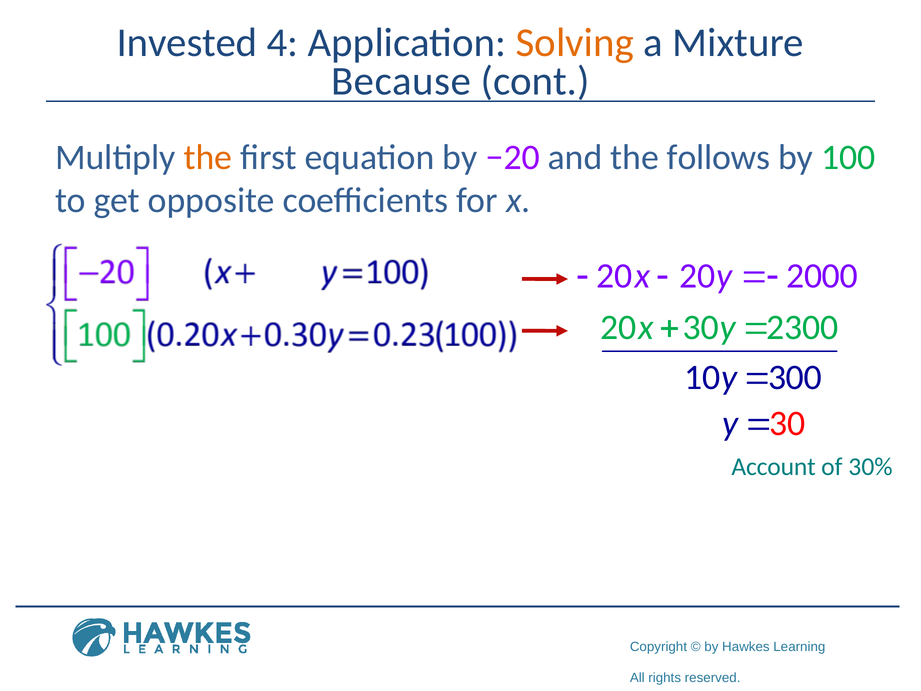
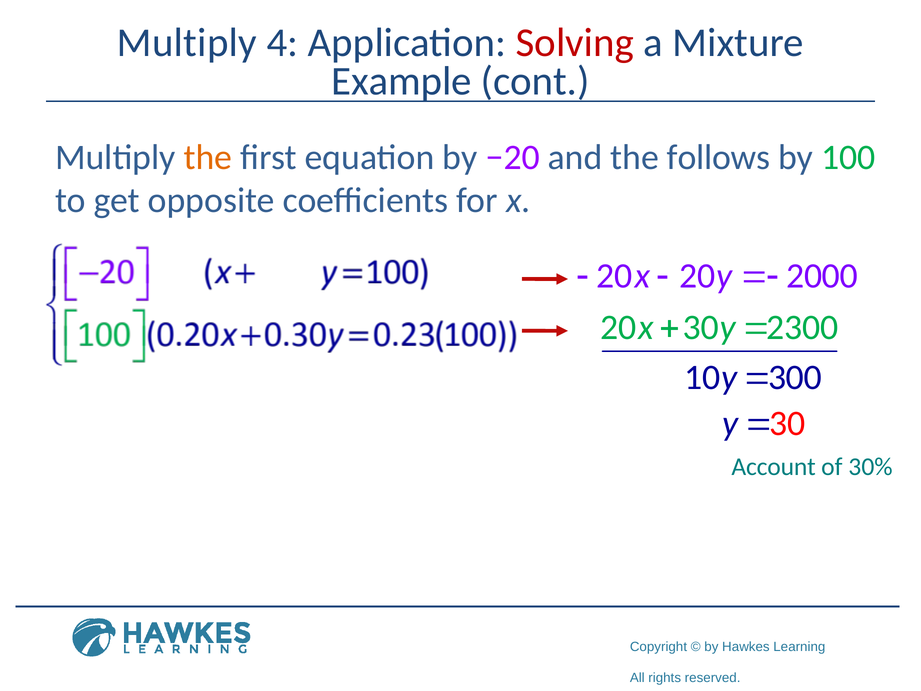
Invested at (187, 43): Invested -> Multiply
Solving colour: orange -> red
Because: Because -> Example
